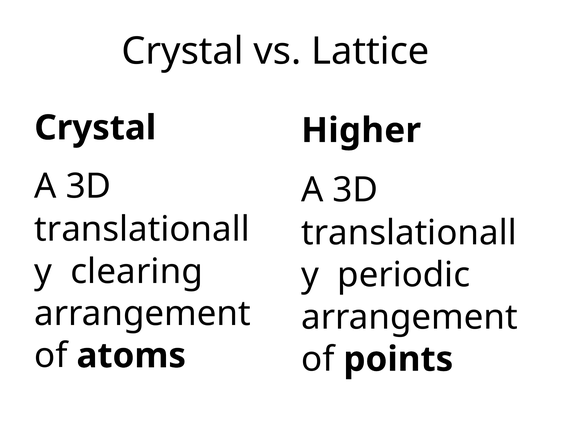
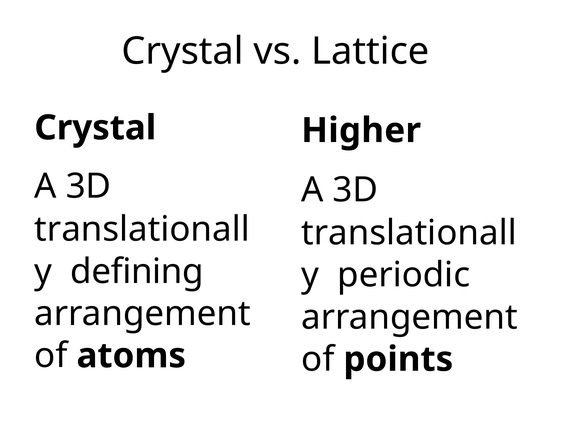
clearing: clearing -> defining
